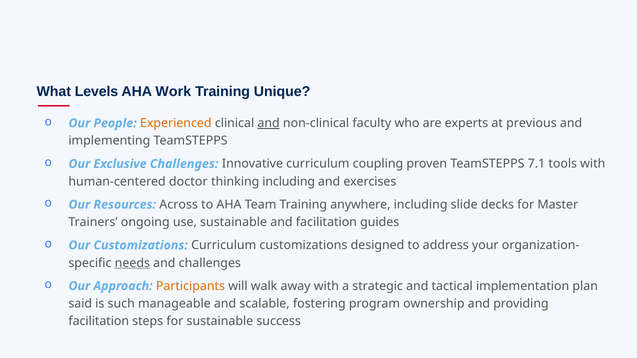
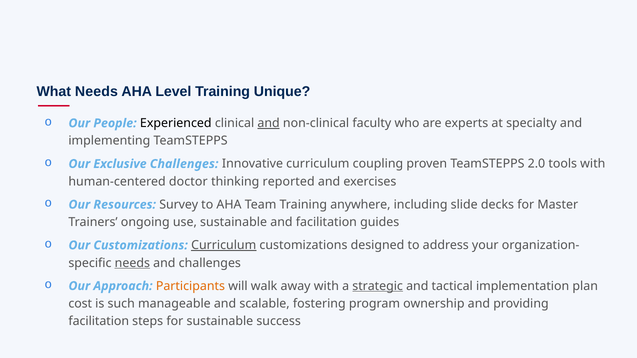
What Levels: Levels -> Needs
Work: Work -> Level
Experienced colour: orange -> black
previous: previous -> specialty
7.1: 7.1 -> 2.0
thinking including: including -> reported
Across: Across -> Survey
Curriculum at (224, 245) underline: none -> present
strategic underline: none -> present
said: said -> cost
